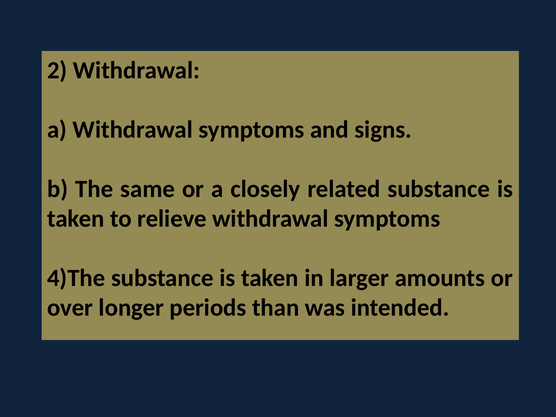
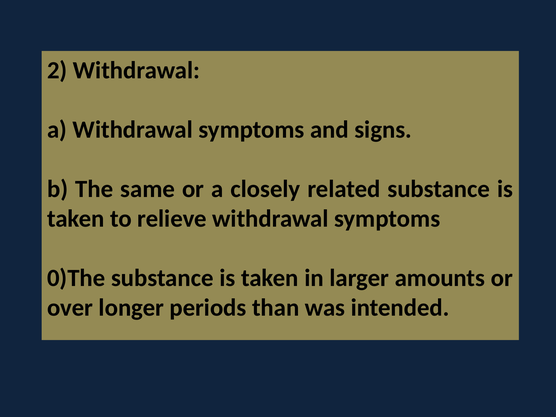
4)The: 4)The -> 0)The
